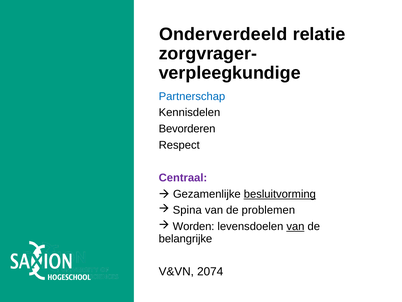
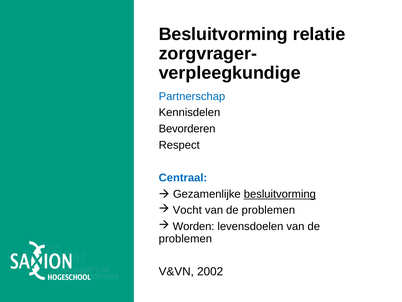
Onderverdeeld at (223, 34): Onderverdeeld -> Besluitvorming
Centraal colour: purple -> blue
Spina: Spina -> Vocht
van at (295, 226) underline: present -> none
belangrijke at (185, 238): belangrijke -> problemen
2074: 2074 -> 2002
